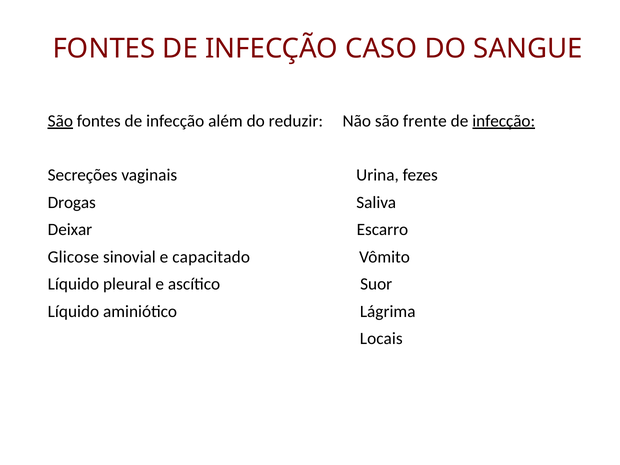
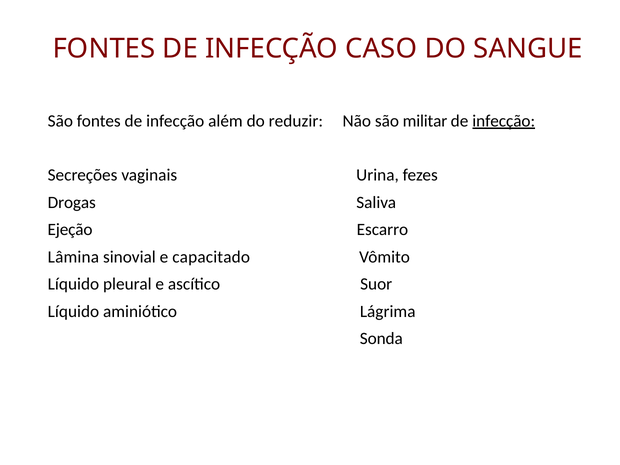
São at (60, 121) underline: present -> none
frente: frente -> militar
Deixar: Deixar -> Ejeção
Glicose: Glicose -> Lâmina
Locais: Locais -> Sonda
